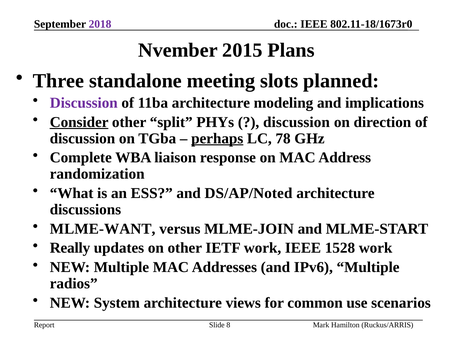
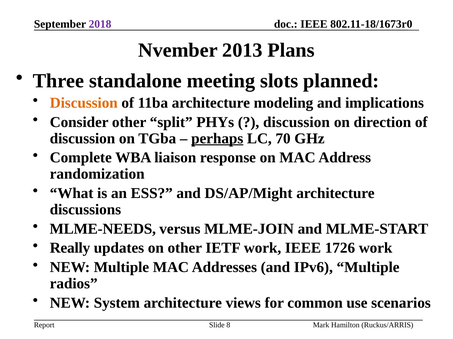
2015: 2015 -> 2013
Discussion at (84, 103) colour: purple -> orange
Consider underline: present -> none
78: 78 -> 70
DS/AP/Noted: DS/AP/Noted -> DS/AP/Might
MLME-WANT: MLME-WANT -> MLME-NEEDS
1528: 1528 -> 1726
